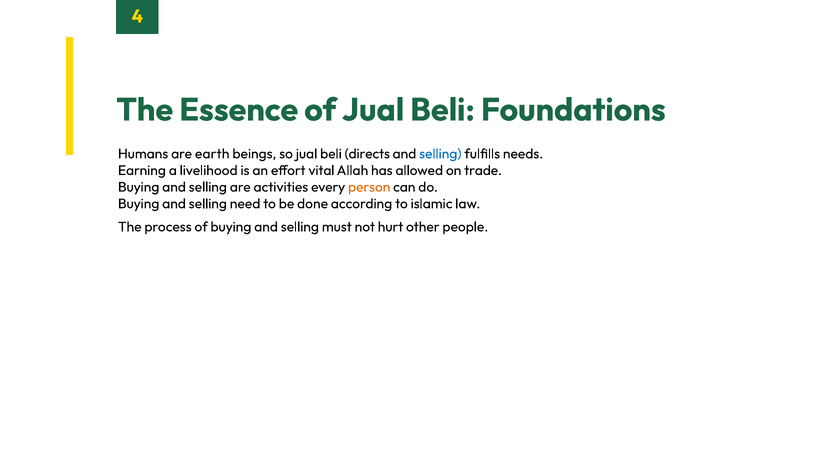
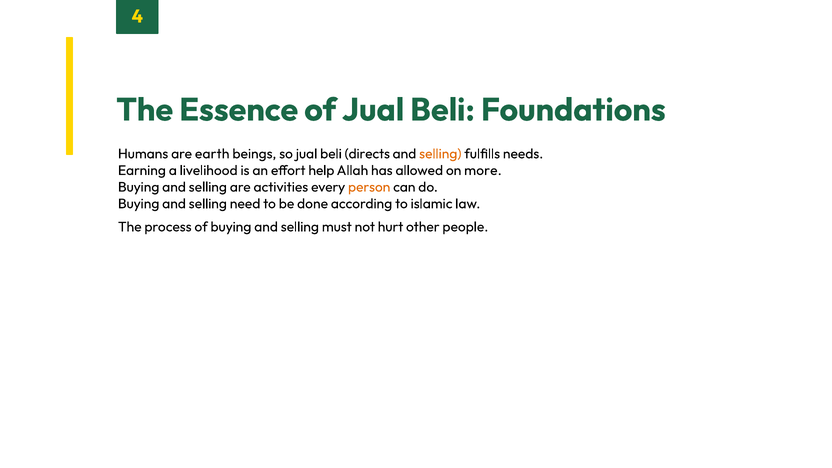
selling at (440, 154) colour: blue -> orange
vital: vital -> help
trade: trade -> more
